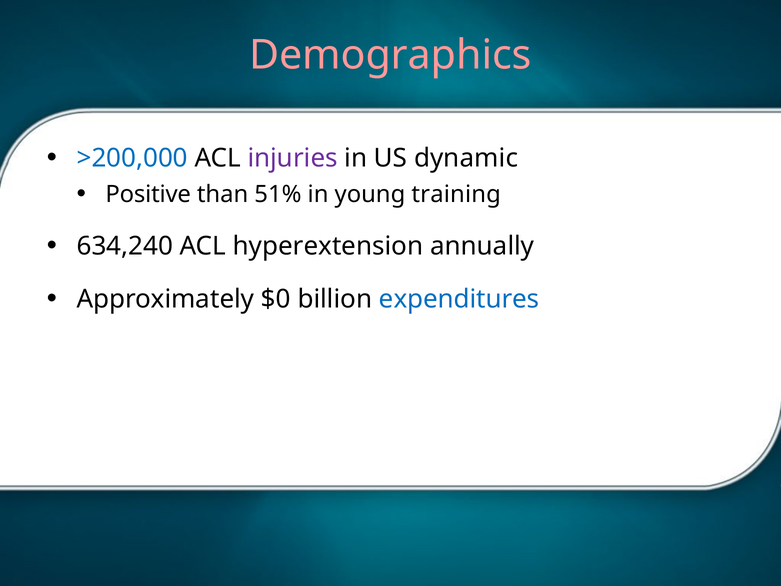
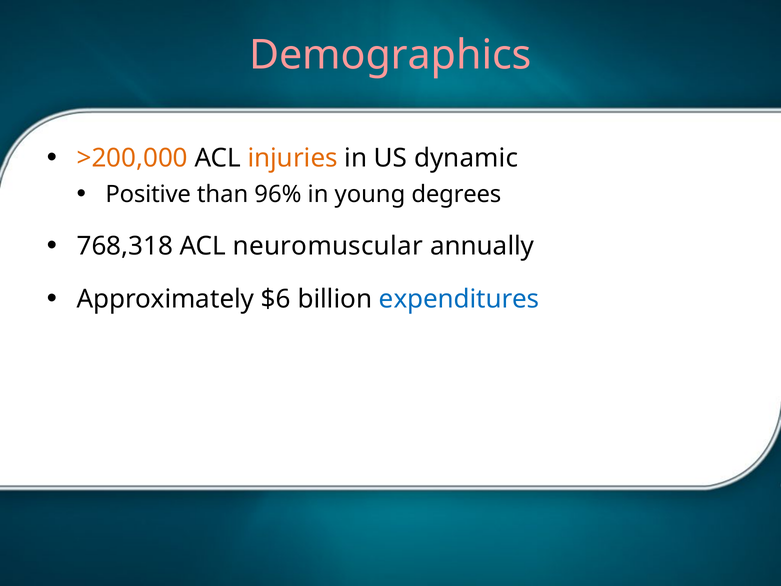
>200,000 colour: blue -> orange
injuries colour: purple -> orange
51%: 51% -> 96%
training: training -> degrees
634,240: 634,240 -> 768,318
hyperextension: hyperextension -> neuromuscular
$0: $0 -> $6
